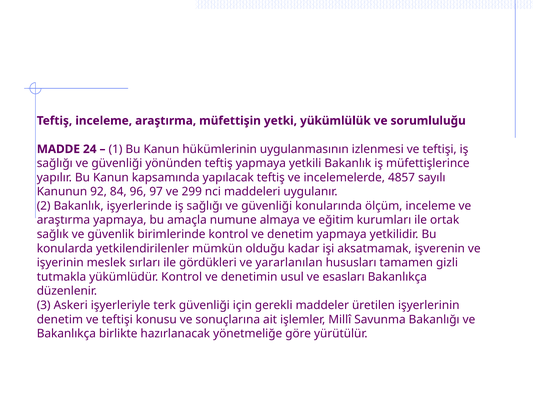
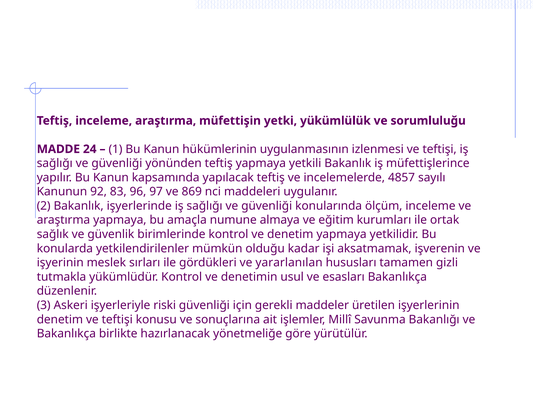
84: 84 -> 83
299: 299 -> 869
terk: terk -> riski
